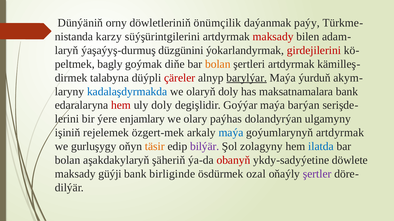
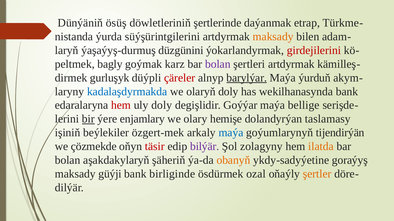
orny: orny -> ösüş
önümçilik: önümçilik -> şertlerinde
paýy: paýy -> etrap
karzy: karzy -> ýurda
maksady at (273, 37) colour: red -> orange
diňe: diňe -> karz
bolan at (218, 64) colour: orange -> purple
talabyna: talabyna -> gurluşyk
maksatnamalara: maksatnamalara -> wekilhanasynda
barýan: barýan -> bellige
bir underline: none -> present
paýhas: paýhas -> hemişe
ulgamyny: ulgamyny -> taslamasy
rejelemek: rejelemek -> beýlekiler
goýumlarynyň artdyrmak: artdyrmak -> tijendirýän
gurluşygy: gurluşygy -> çözmekde
täsir colour: orange -> red
ilatda colour: blue -> orange
obanyň colour: red -> orange
döwlete: döwlete -> goraýyş
şertler colour: purple -> orange
